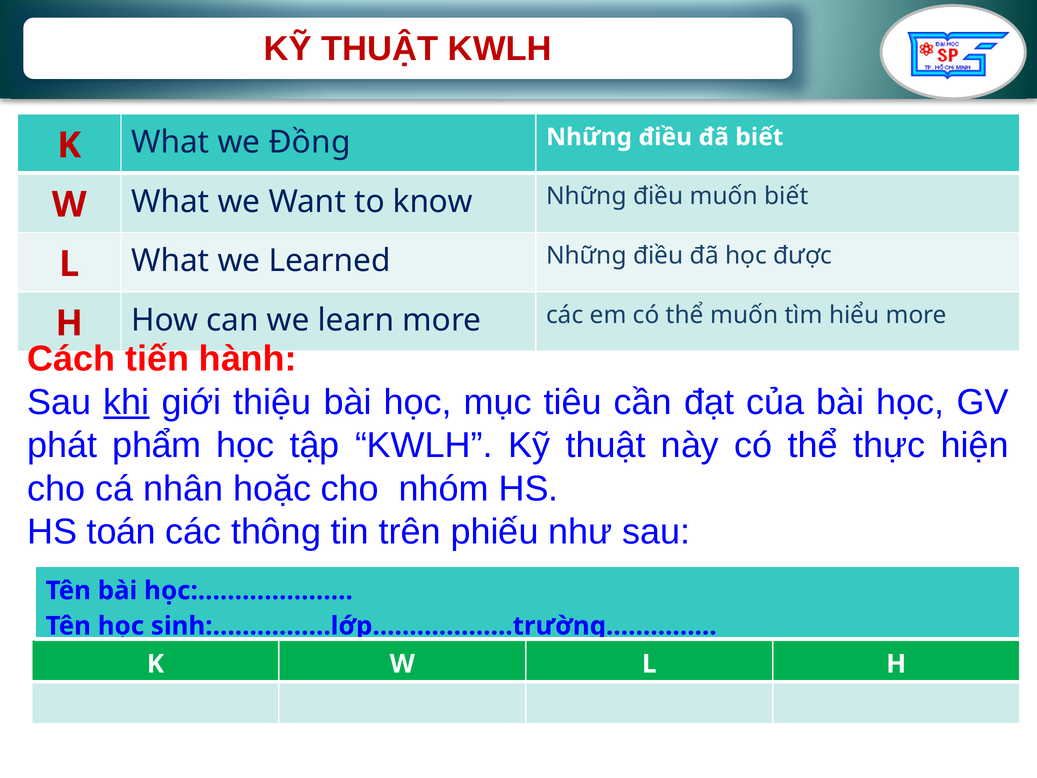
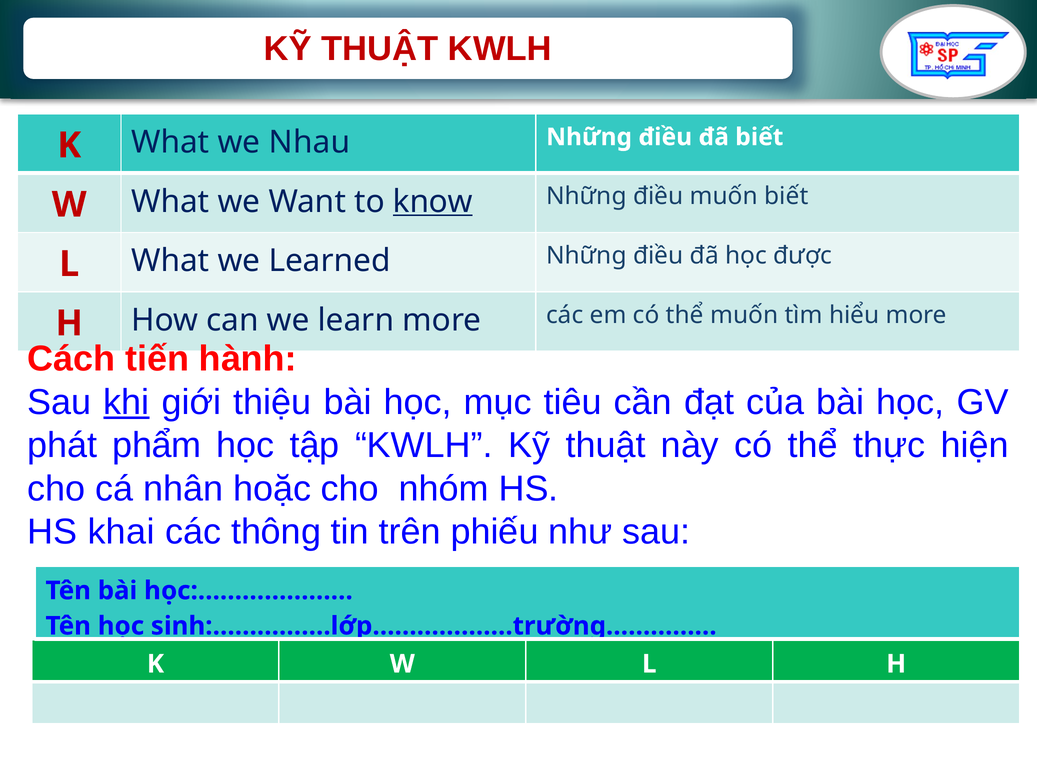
Đồng: Đồng -> Nhau
know underline: none -> present
toán: toán -> khai
